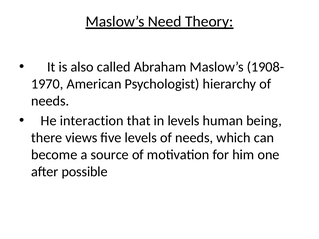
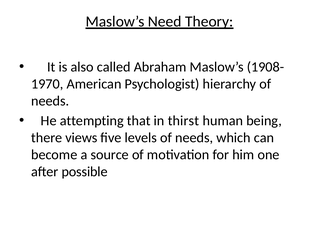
interaction: interaction -> attempting
in levels: levels -> thirst
